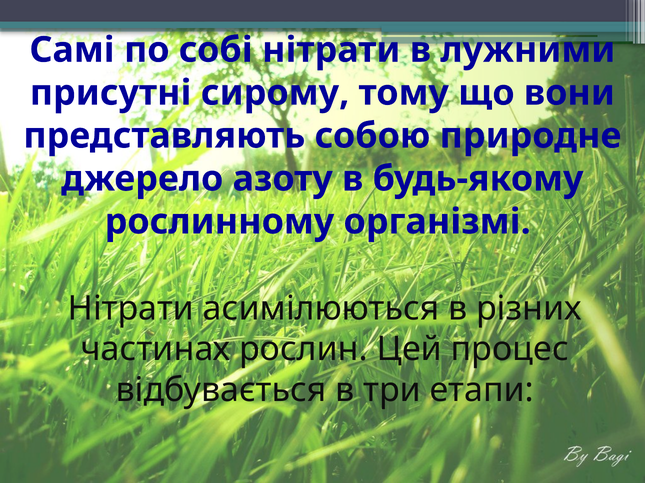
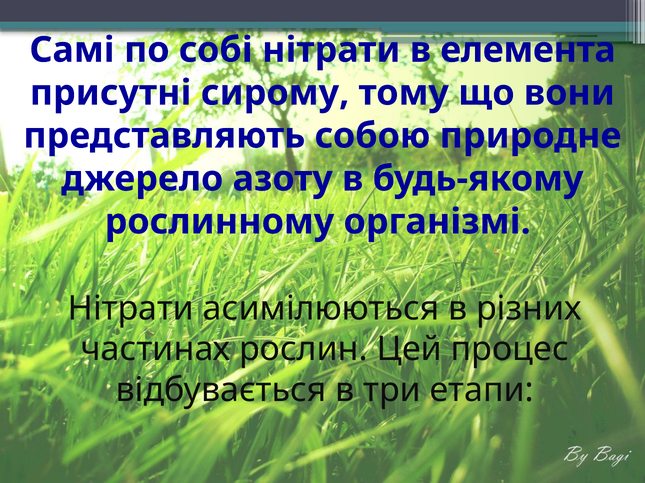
лужними: лужними -> елемента
